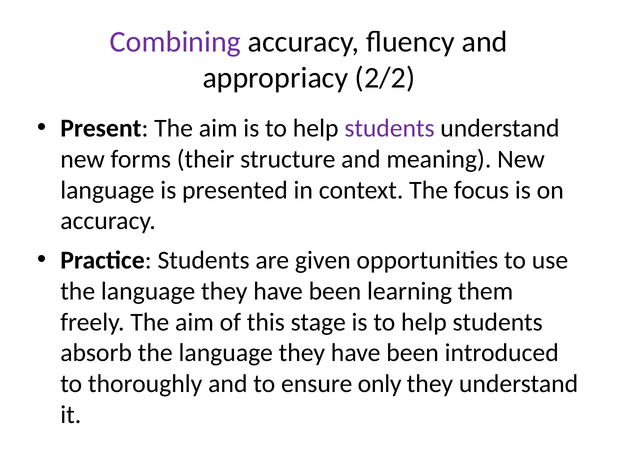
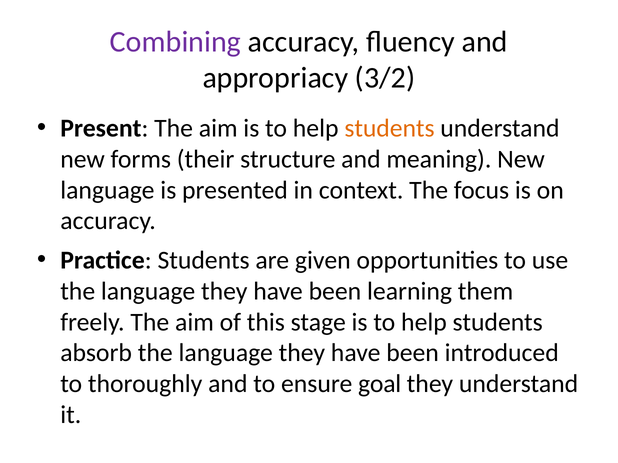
2/2: 2/2 -> 3/2
students at (389, 128) colour: purple -> orange
only: only -> goal
